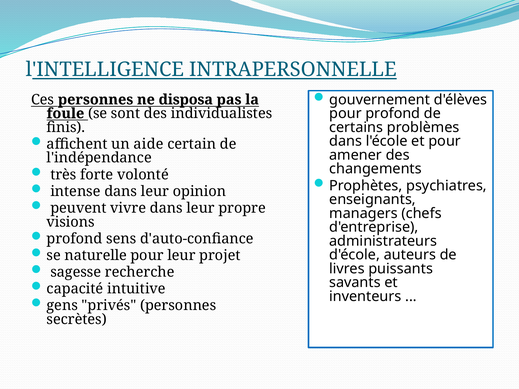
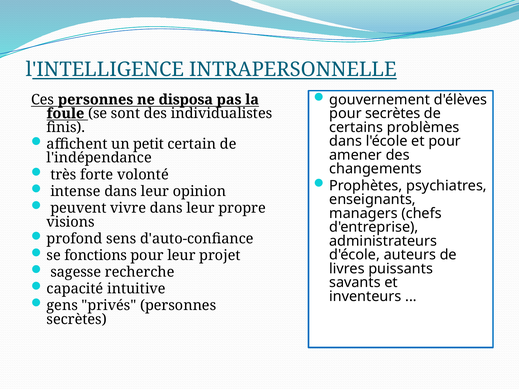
pour profond: profond -> secrètes
aide: aide -> petit
naturelle: naturelle -> fonctions
